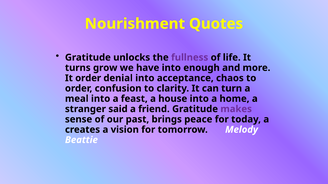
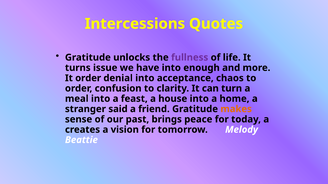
Nourishment: Nourishment -> Intercessions
grow: grow -> issue
makes colour: purple -> orange
